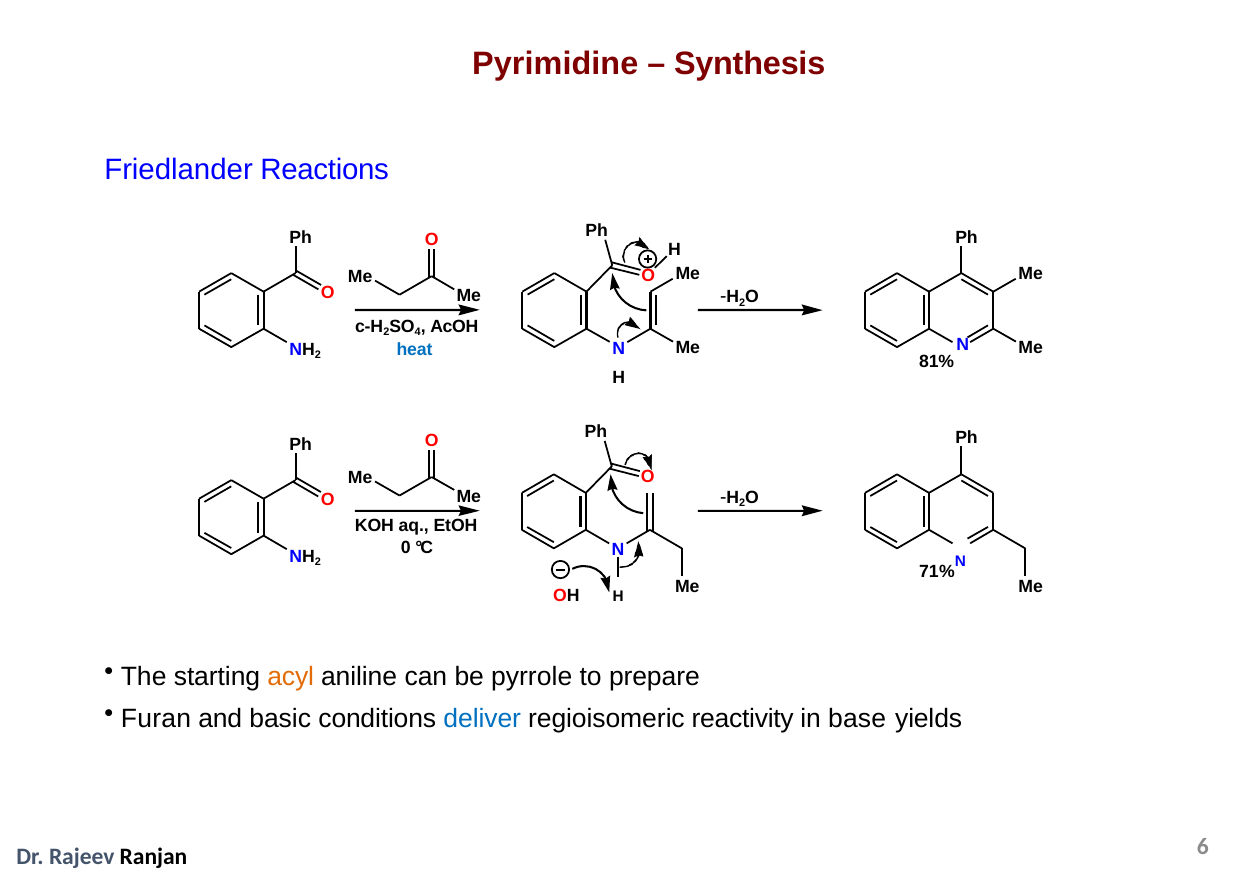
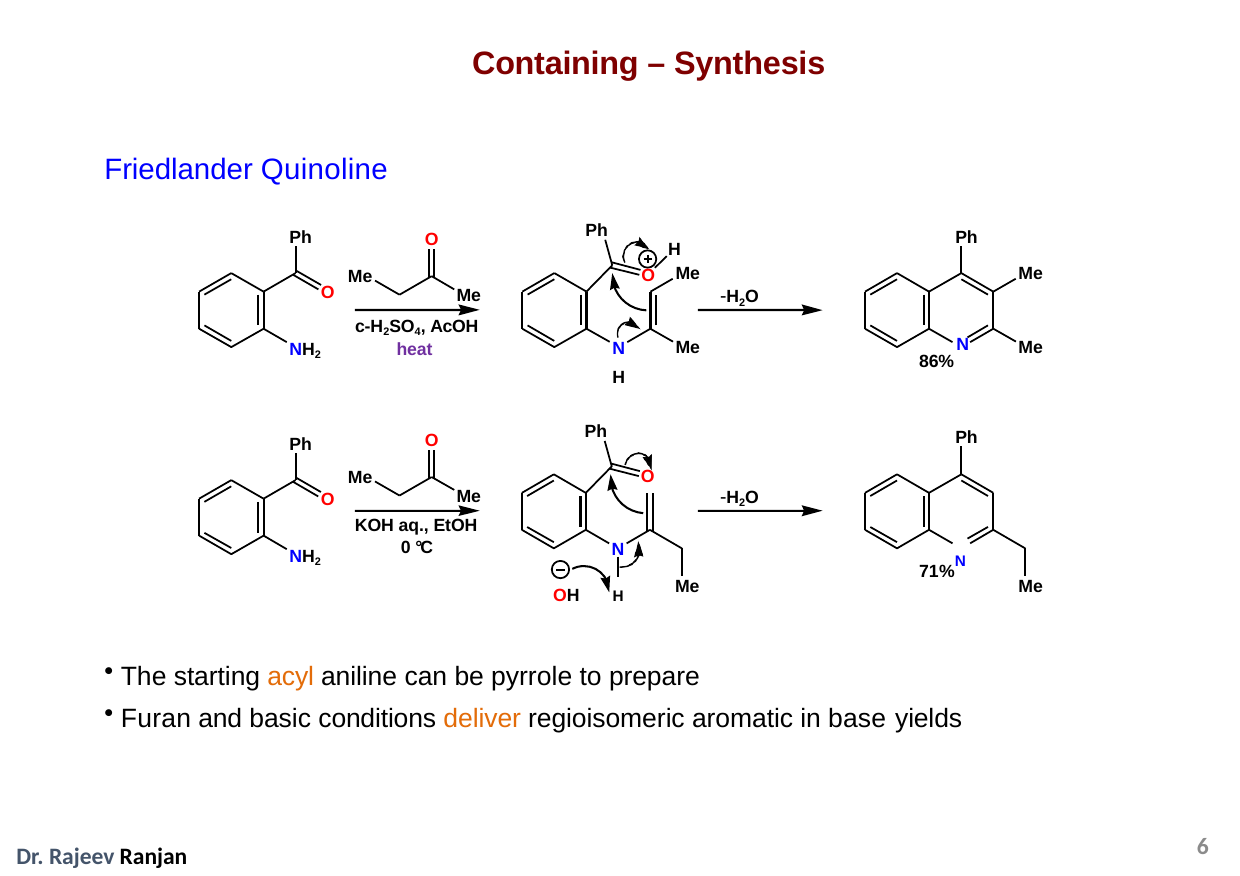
Pyrimidine: Pyrimidine -> Containing
Reactions: Reactions -> Quinoline
heat colour: blue -> purple
81%: 81% -> 86%
deliver colour: blue -> orange
reactivity: reactivity -> aromatic
